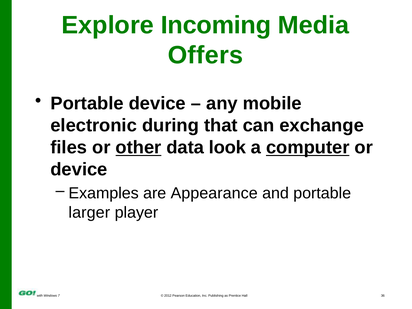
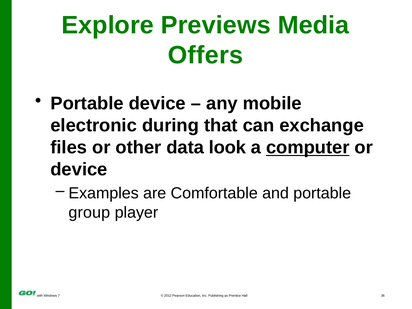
Incoming: Incoming -> Previews
other underline: present -> none
Appearance: Appearance -> Comfortable
larger: larger -> group
